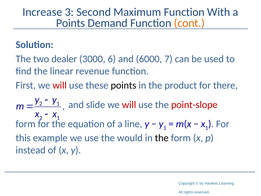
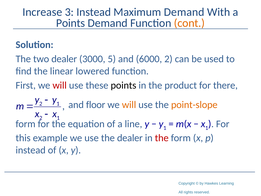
3 Second: Second -> Instead
Maximum Function: Function -> Demand
6: 6 -> 5
6000 7: 7 -> 2
revenue: revenue -> lowered
slide: slide -> floor
will at (129, 105) colour: red -> orange
point-slope colour: red -> orange
the would: would -> dealer
the at (162, 138) colour: black -> red
